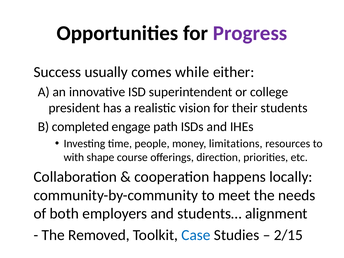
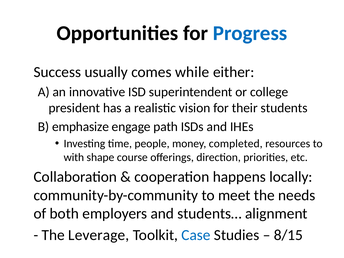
Progress colour: purple -> blue
completed: completed -> emphasize
limitations: limitations -> completed
Removed: Removed -> Leverage
2/15: 2/15 -> 8/15
